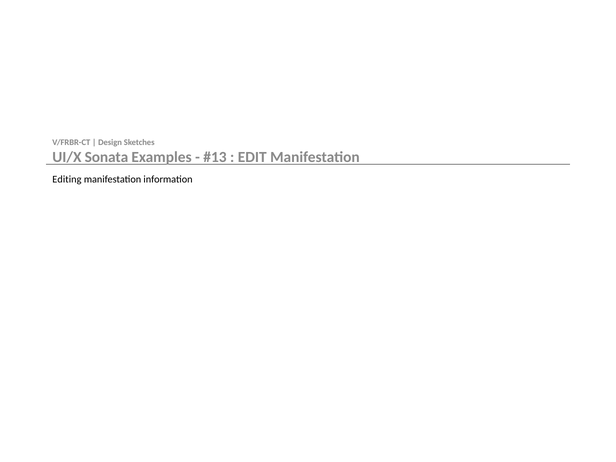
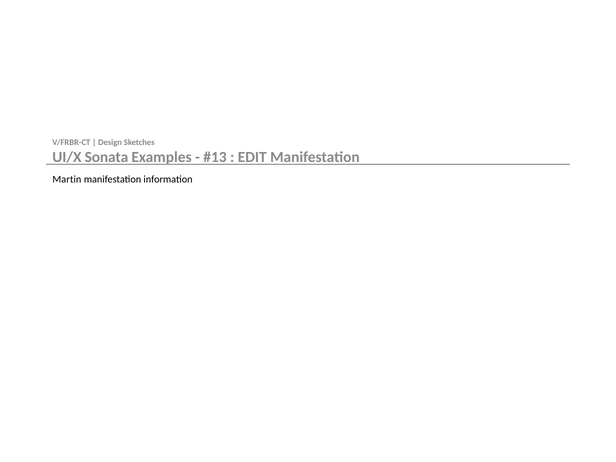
Editing: Editing -> Martin
